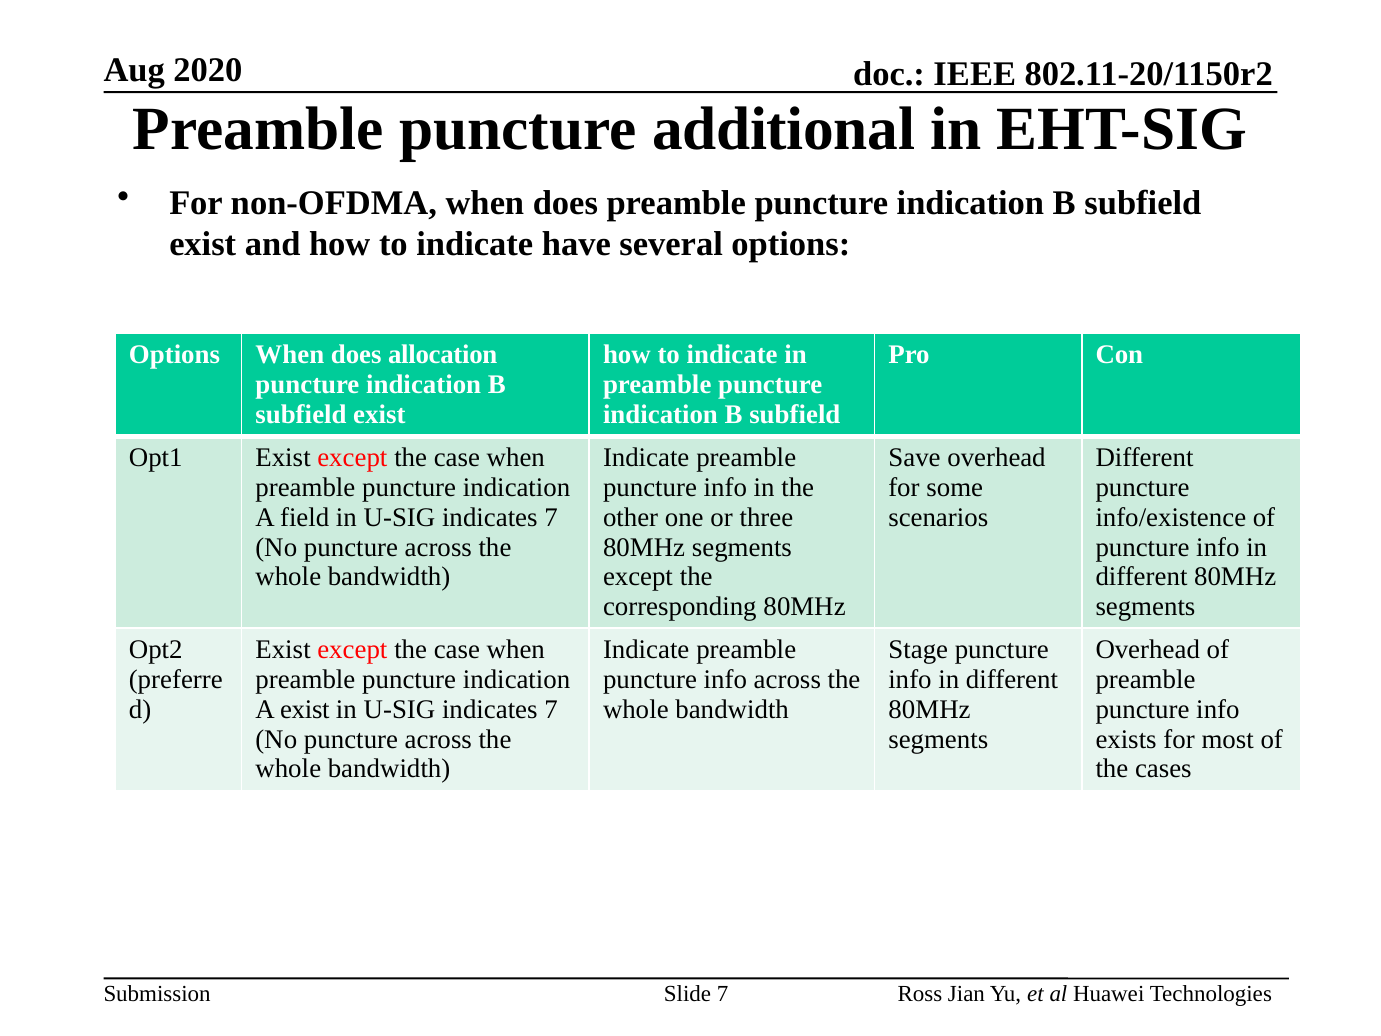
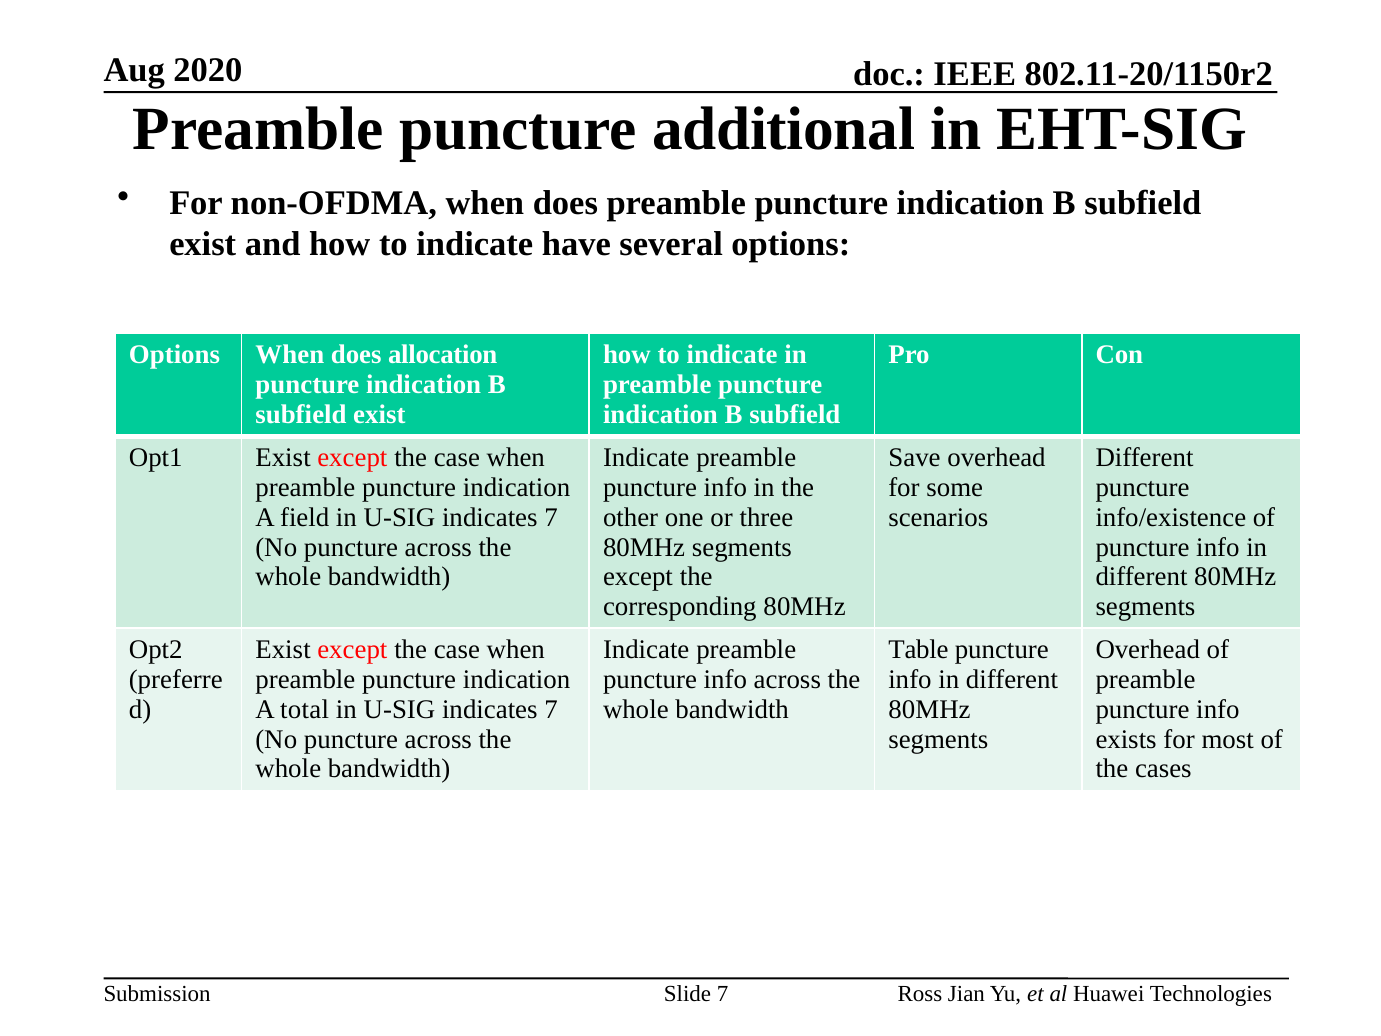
Stage: Stage -> Table
A exist: exist -> total
